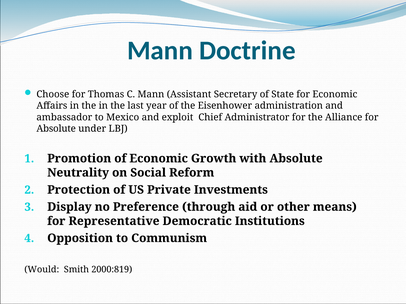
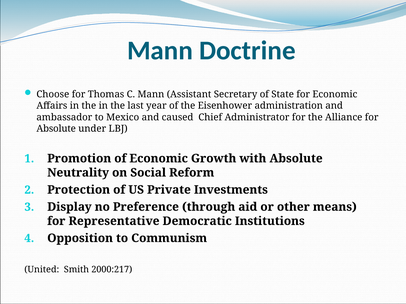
exploit: exploit -> caused
Would: Would -> United
2000:819: 2000:819 -> 2000:217
